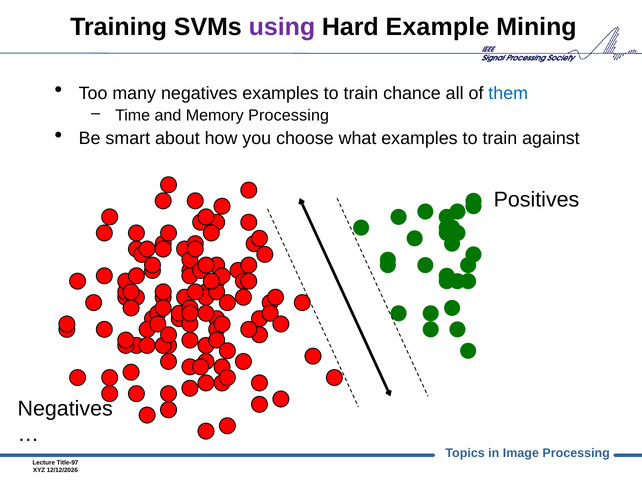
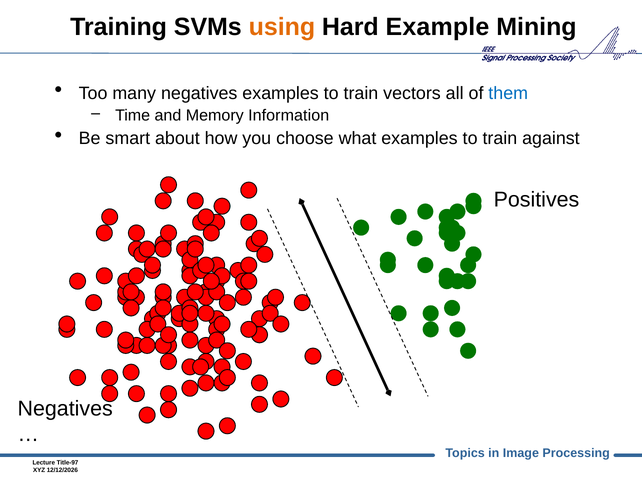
using colour: purple -> orange
chance: chance -> vectors
Memory Processing: Processing -> Information
